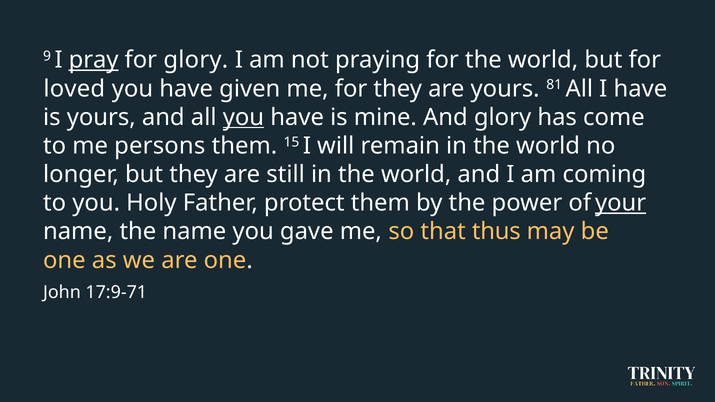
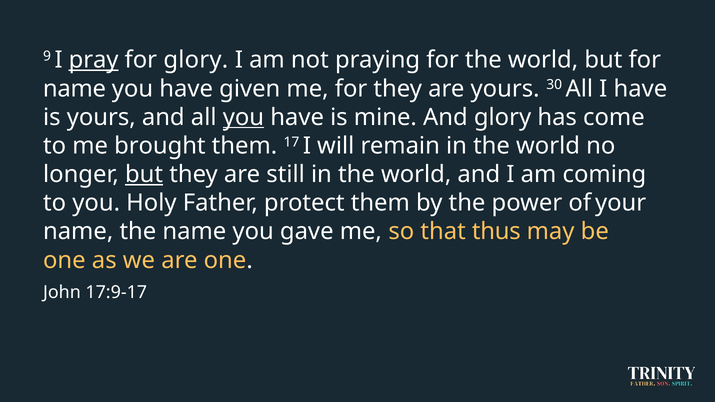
loved at (74, 89): loved -> name
81: 81 -> 30
persons: persons -> brought
15: 15 -> 17
but at (144, 175) underline: none -> present
your underline: present -> none
17:9-71: 17:9-71 -> 17:9-17
